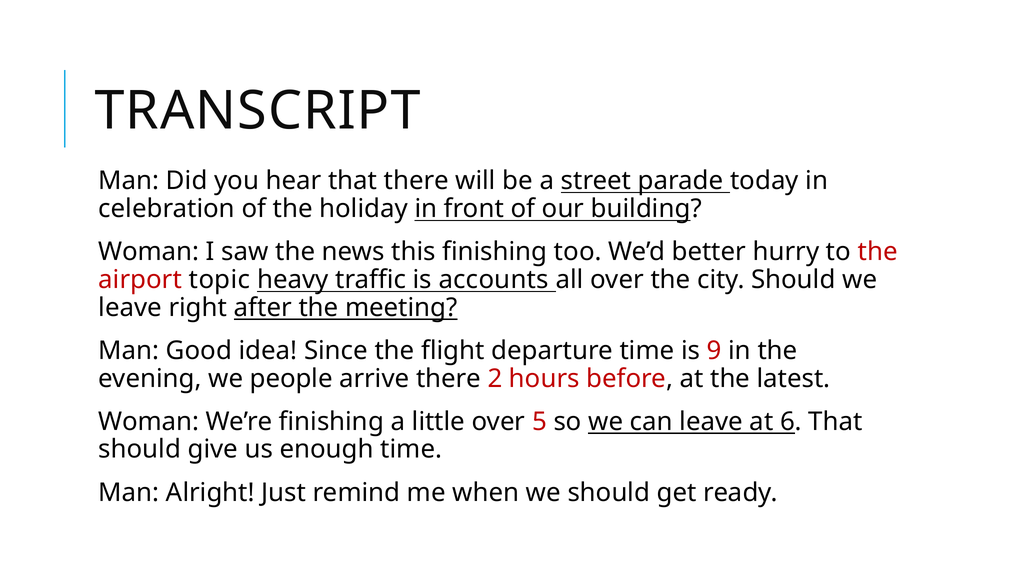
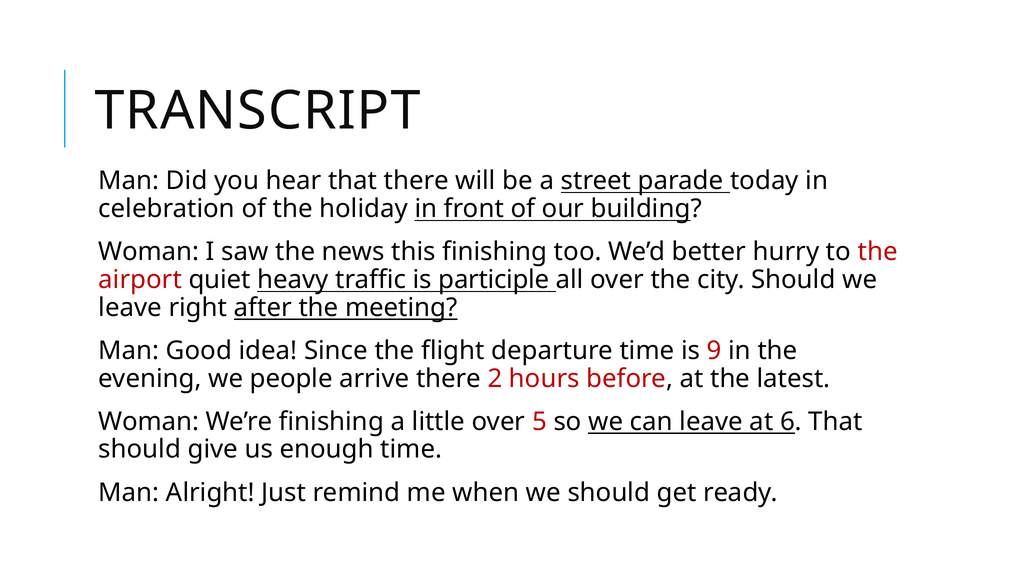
topic: topic -> quiet
accounts: accounts -> participle
